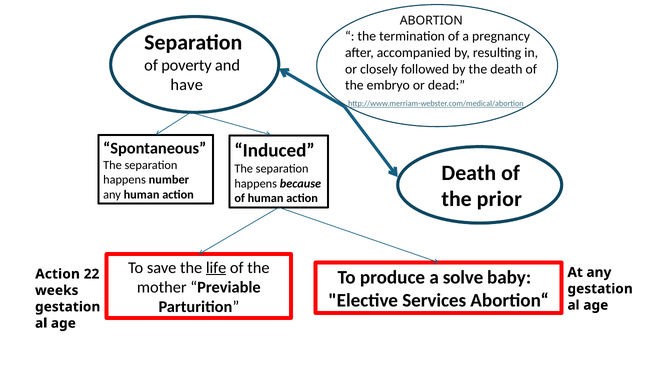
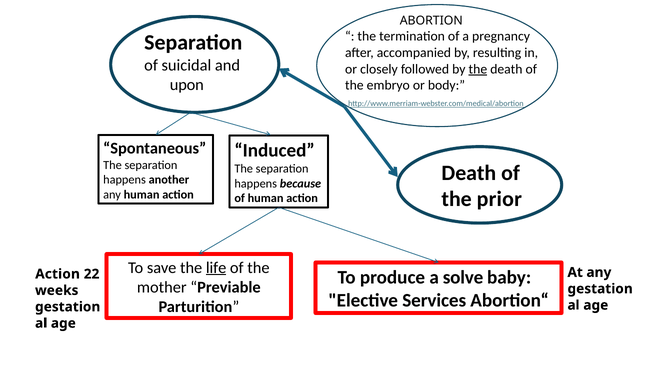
poverty: poverty -> suicidal
the at (478, 69) underline: none -> present
have: have -> upon
dead: dead -> body
number: number -> another
